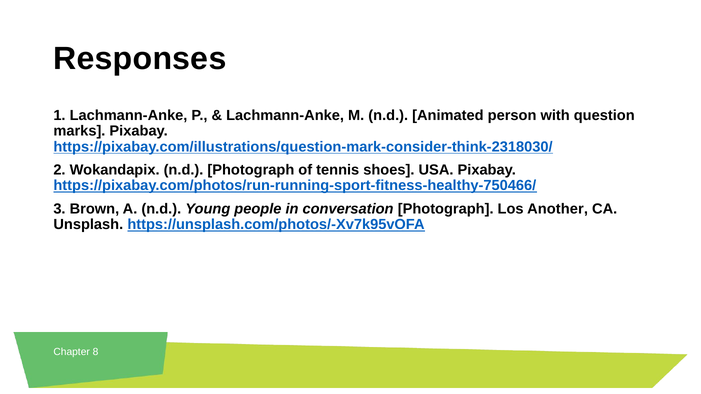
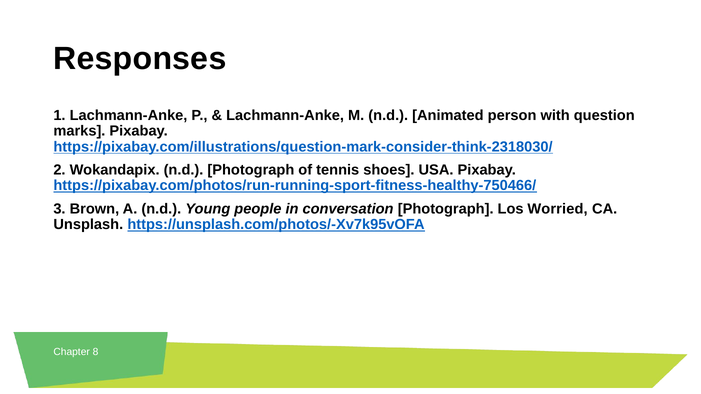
Another: Another -> Worried
